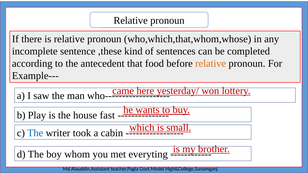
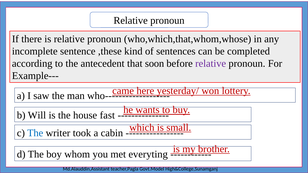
food: food -> soon
relative at (211, 64) colour: orange -> purple
Play: Play -> Will
